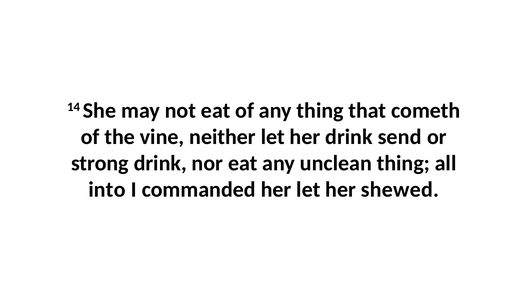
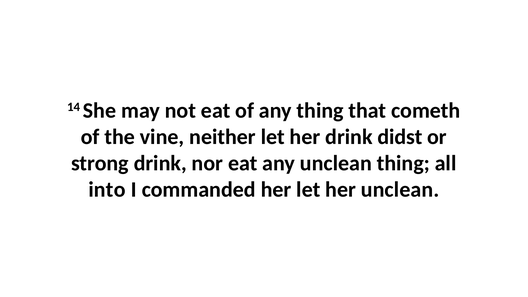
send: send -> didst
her shewed: shewed -> unclean
